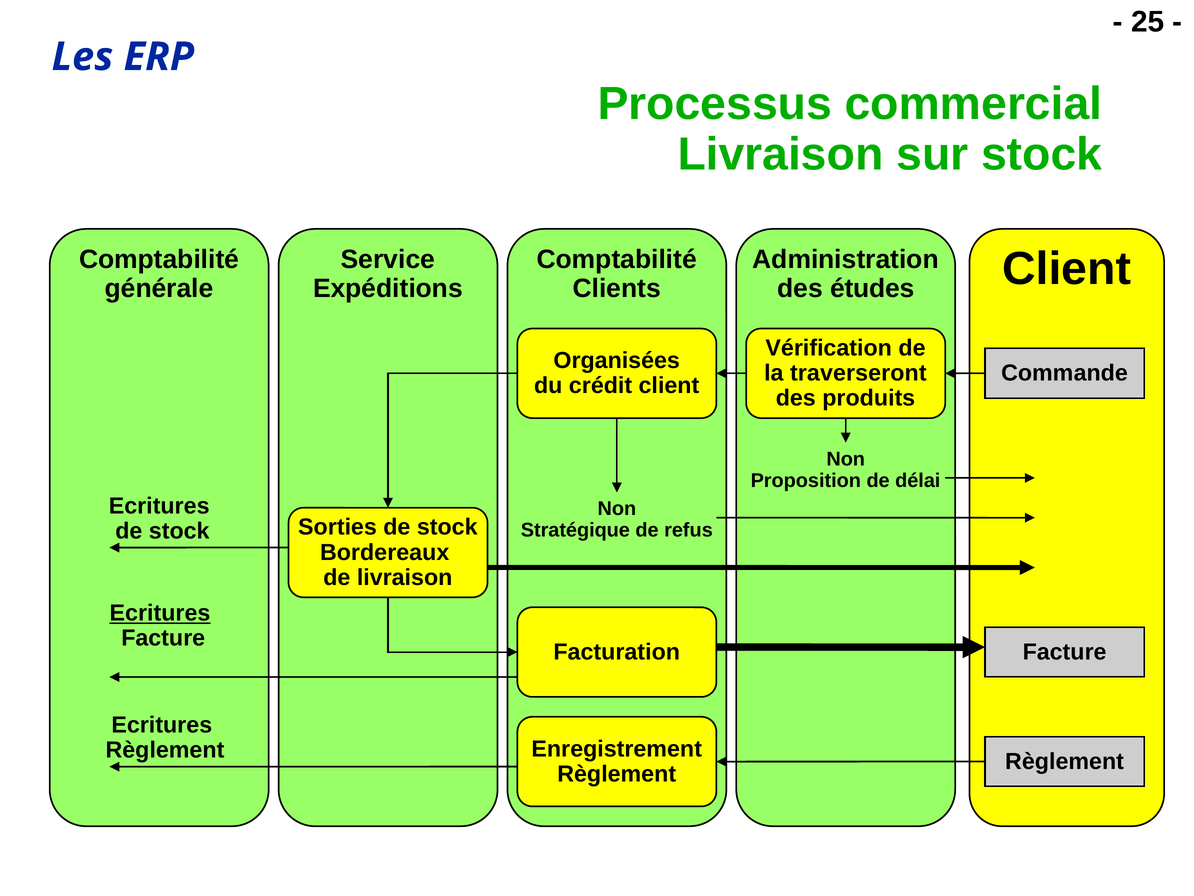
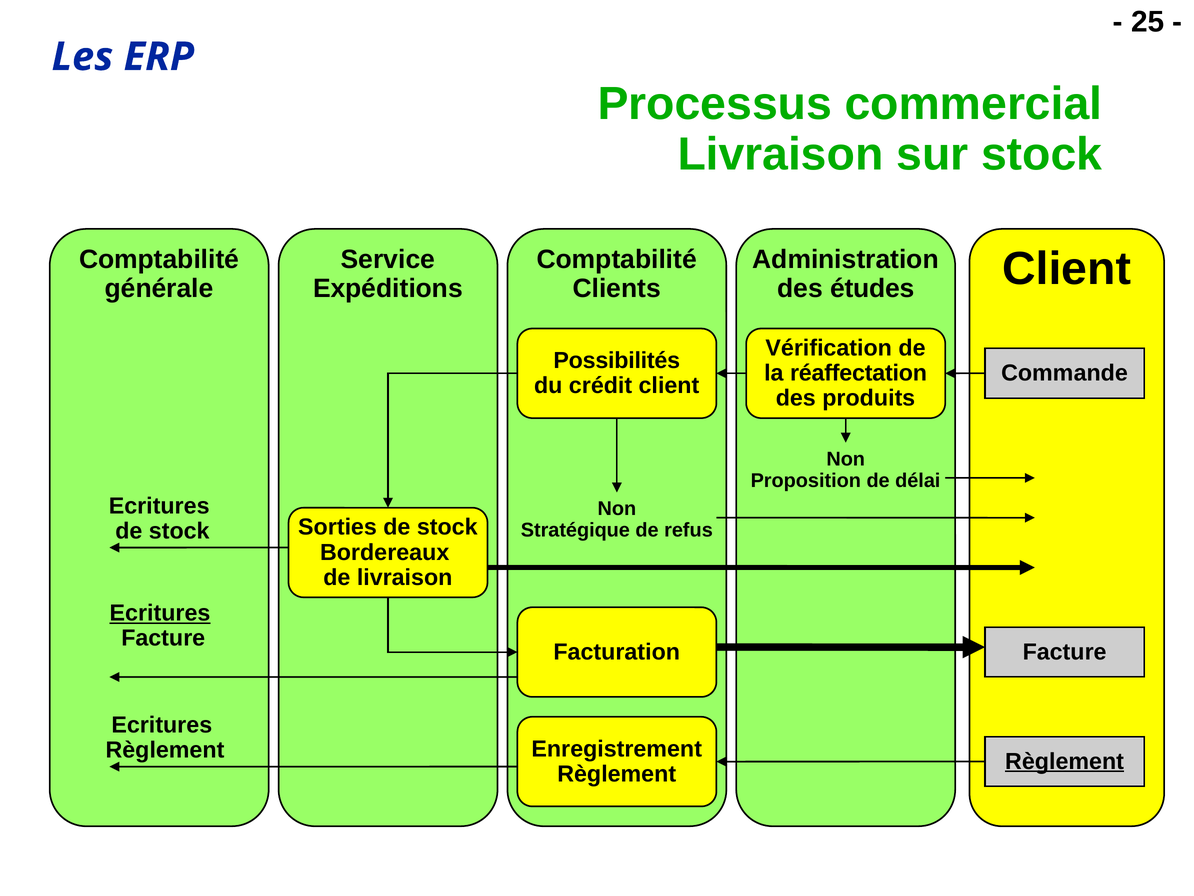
Organisées: Organisées -> Possibilités
traverseront: traverseront -> réaffectation
Règlement at (1065, 761) underline: none -> present
